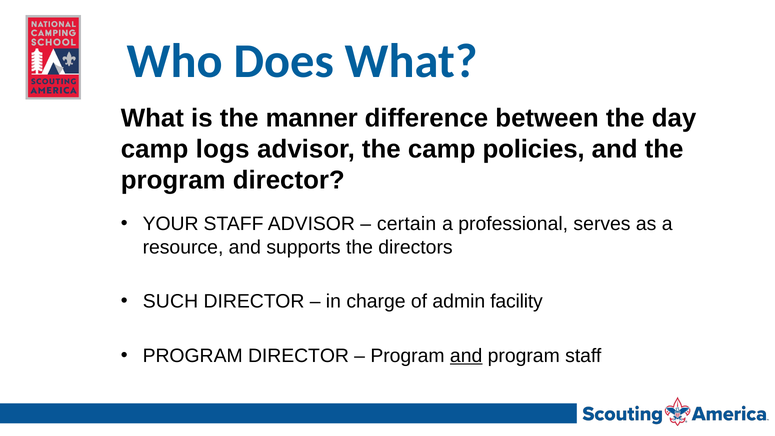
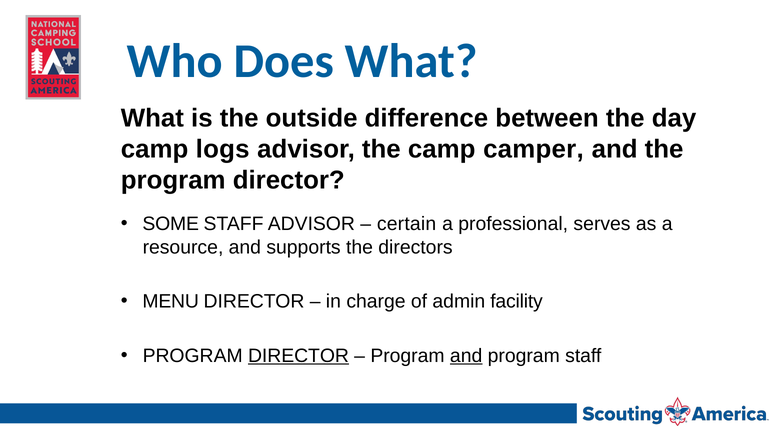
manner: manner -> outside
policies: policies -> camper
YOUR: YOUR -> SOME
SUCH: SUCH -> MENU
DIRECTOR at (298, 356) underline: none -> present
